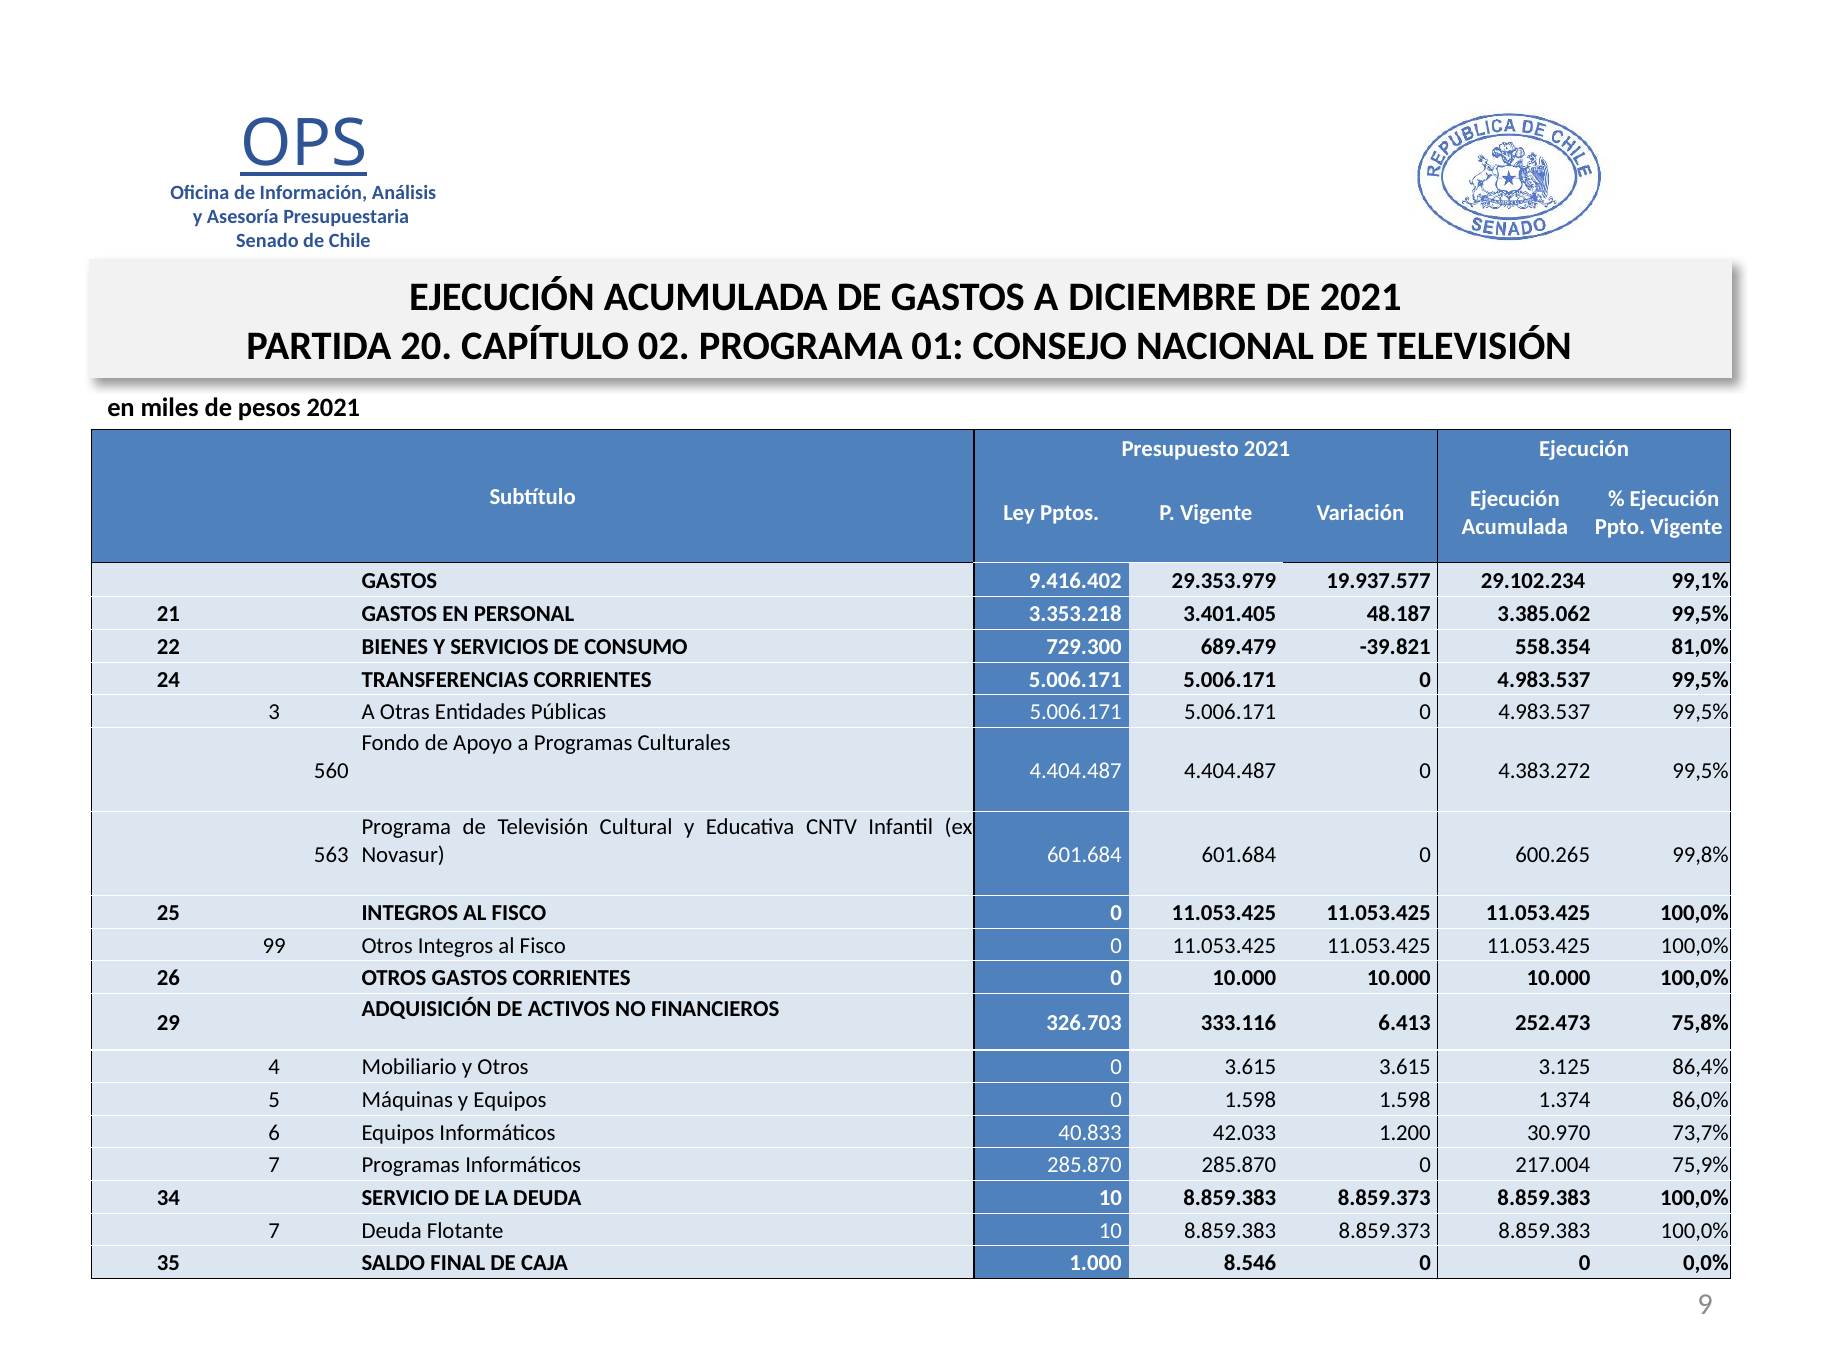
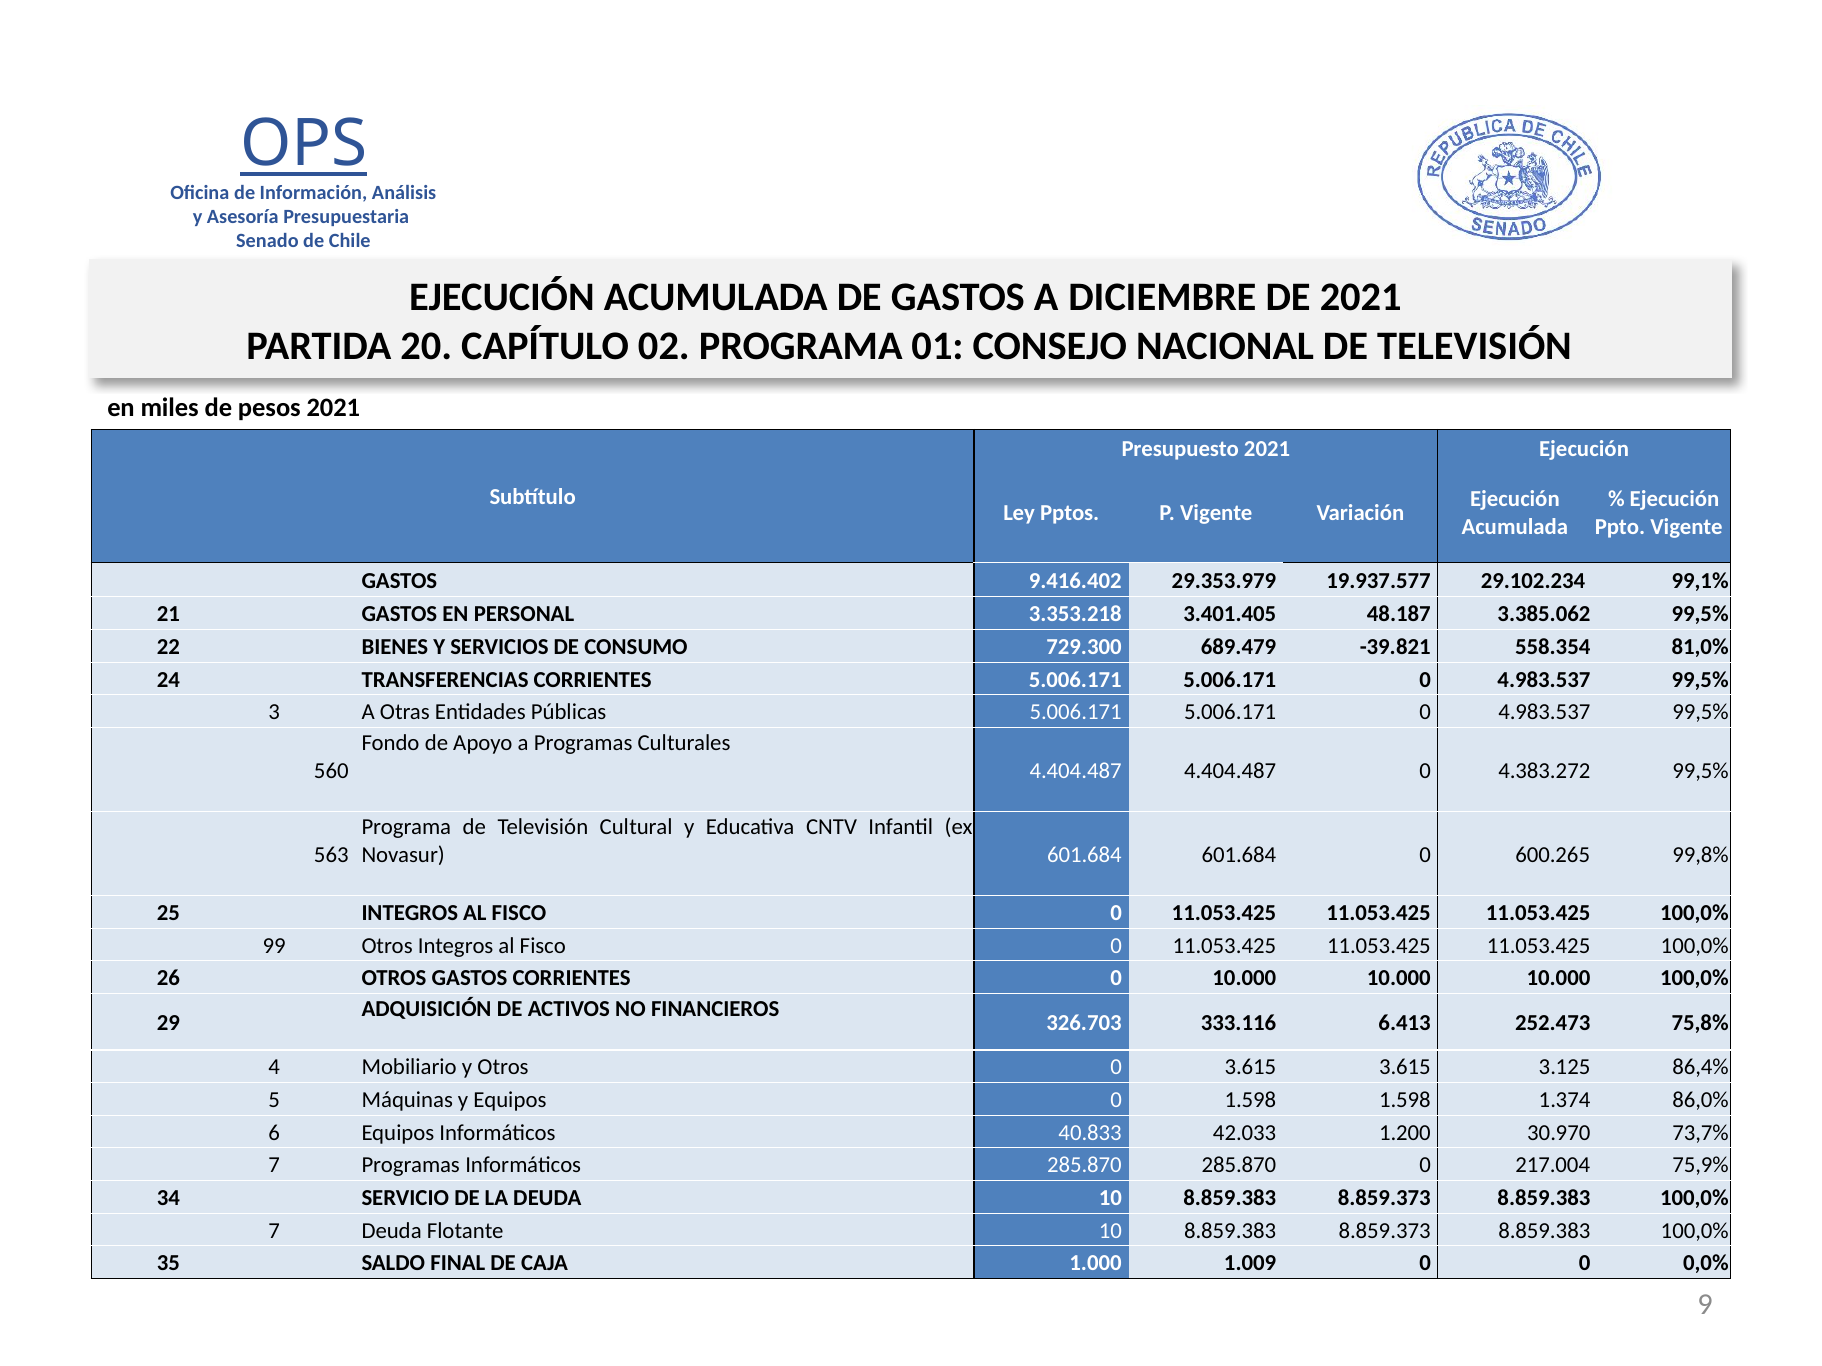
8.546: 8.546 -> 1.009
